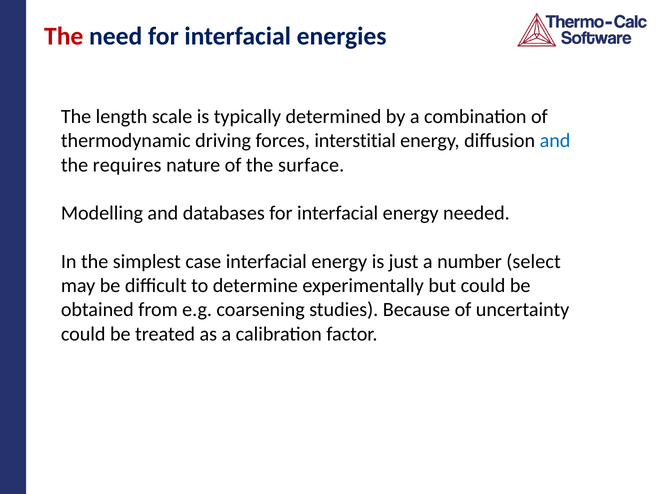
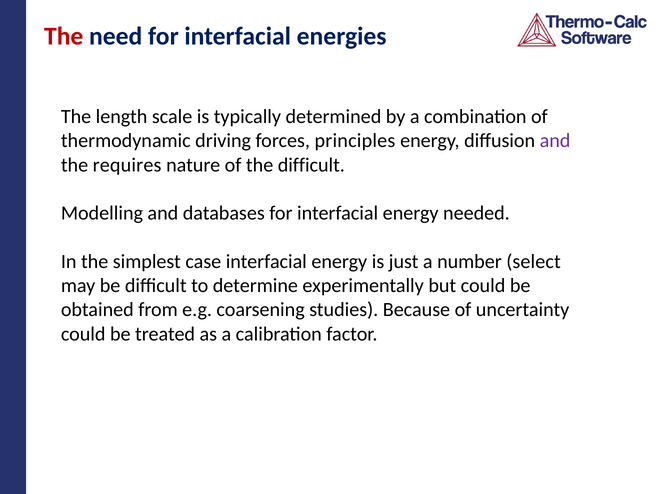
interstitial: interstitial -> principles
and at (555, 141) colour: blue -> purple
the surface: surface -> difficult
